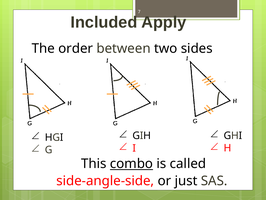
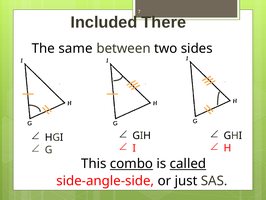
Apply: Apply -> There
order: order -> same
called underline: none -> present
